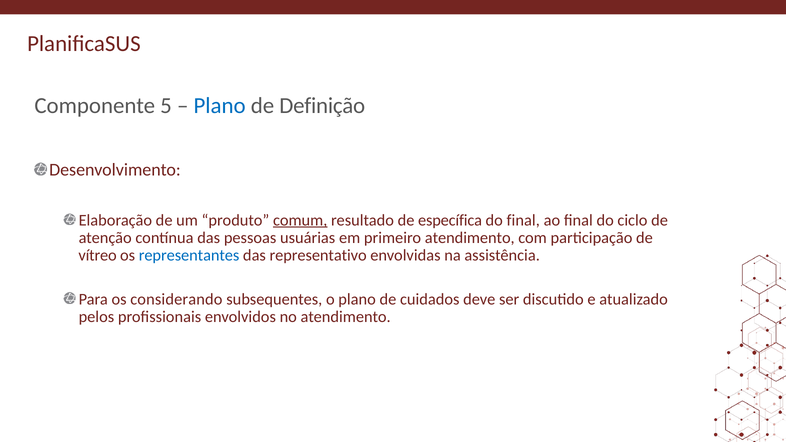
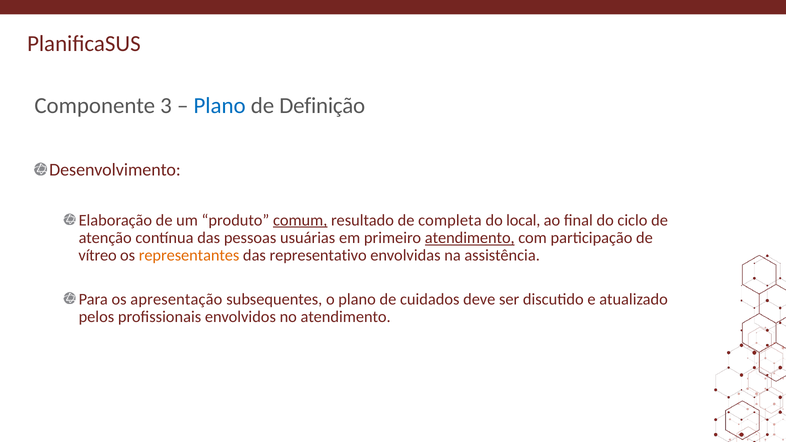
5: 5 -> 3
específica: específica -> completa
do final: final -> local
atendimento at (470, 238) underline: none -> present
representantes colour: blue -> orange
considerando: considerando -> apresentação
